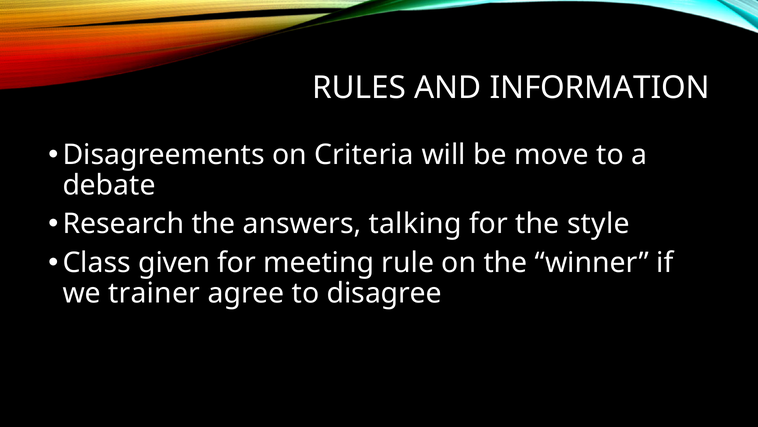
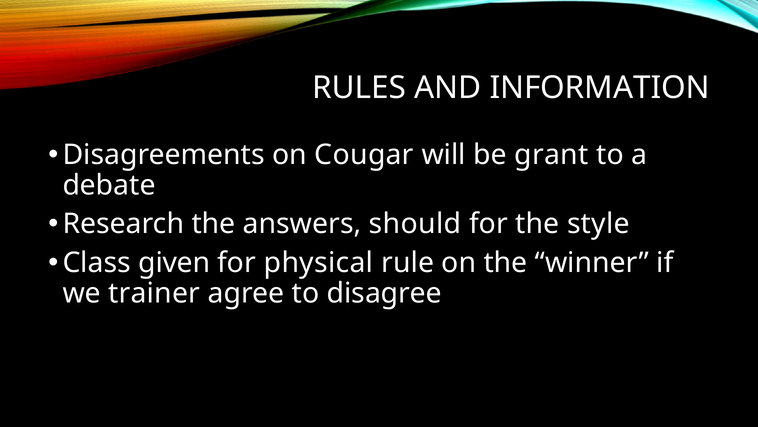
Criteria: Criteria -> Cougar
move: move -> grant
talking: talking -> should
meeting: meeting -> physical
